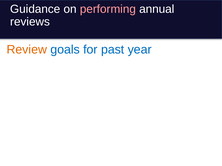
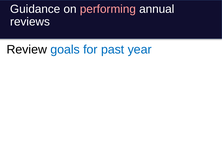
Review colour: orange -> black
